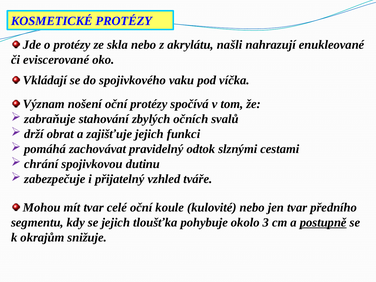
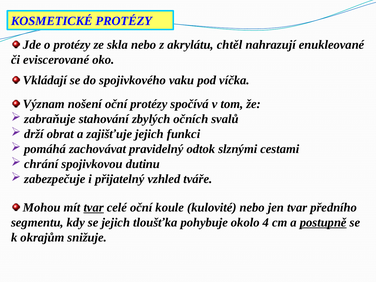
našli: našli -> chtěl
tvar at (94, 207) underline: none -> present
3: 3 -> 4
